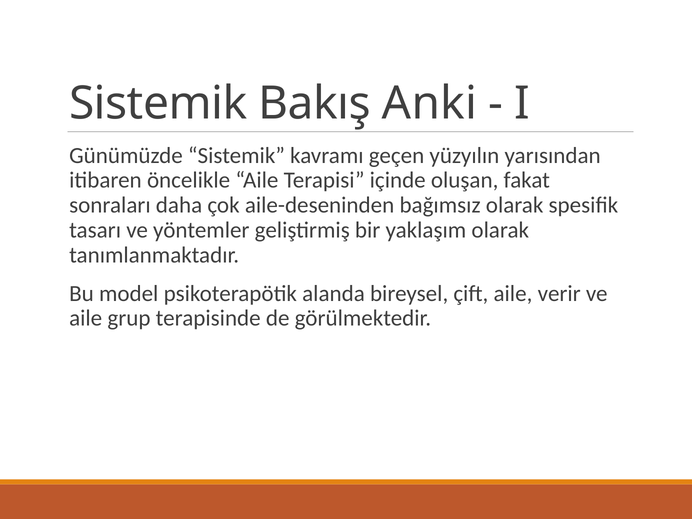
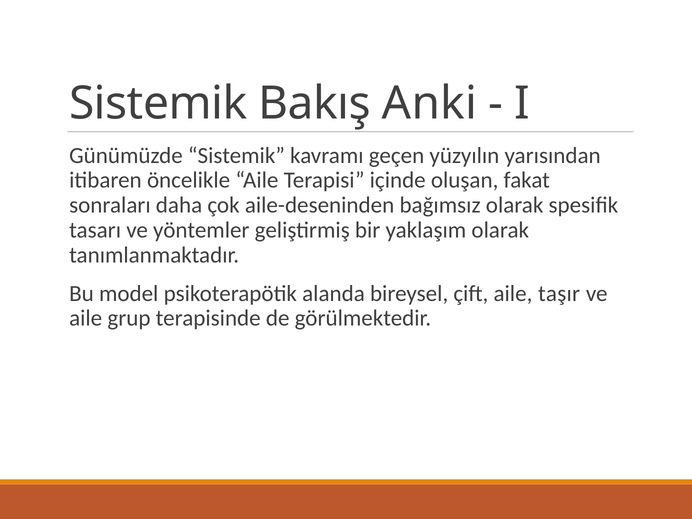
verir: verir -> taşır
